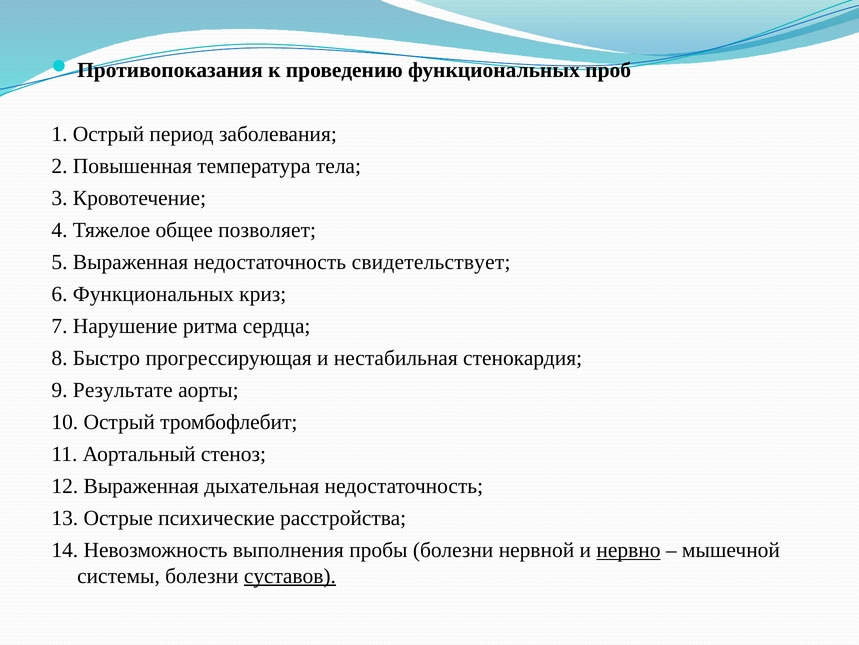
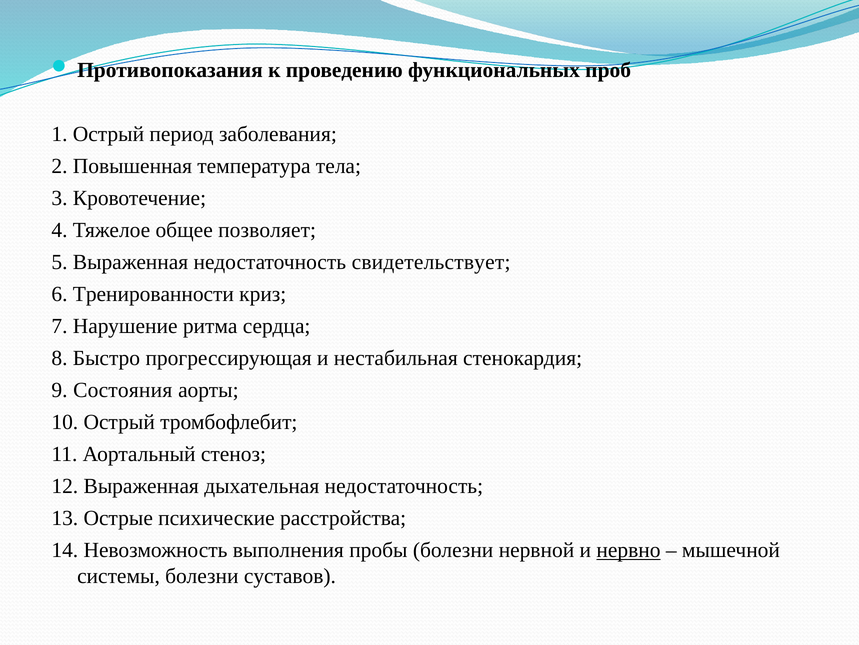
6 Функциональных: Функциональных -> Тренированности
Результате: Результате -> Состояния
суставов underline: present -> none
